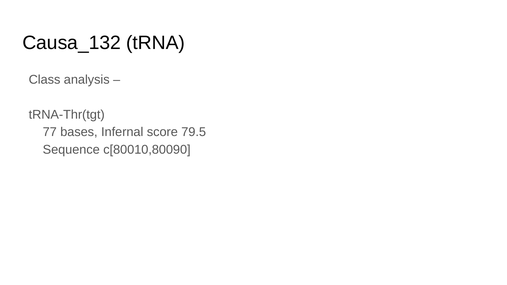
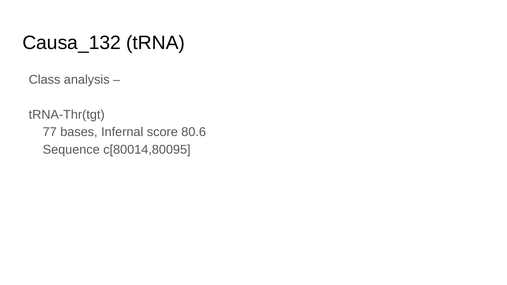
79.5: 79.5 -> 80.6
c[80010,80090: c[80010,80090 -> c[80014,80095
